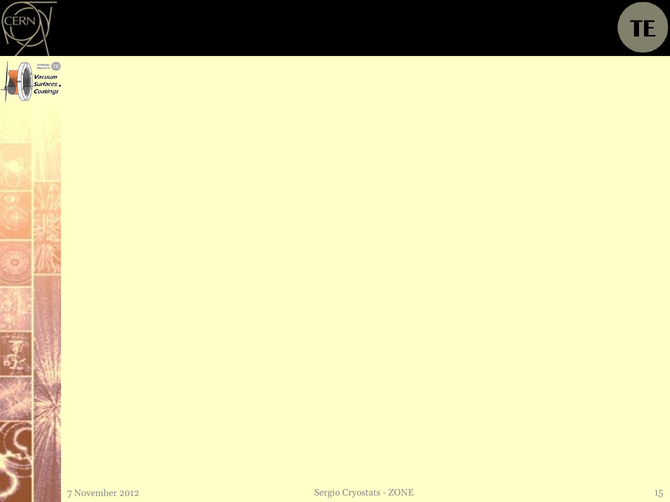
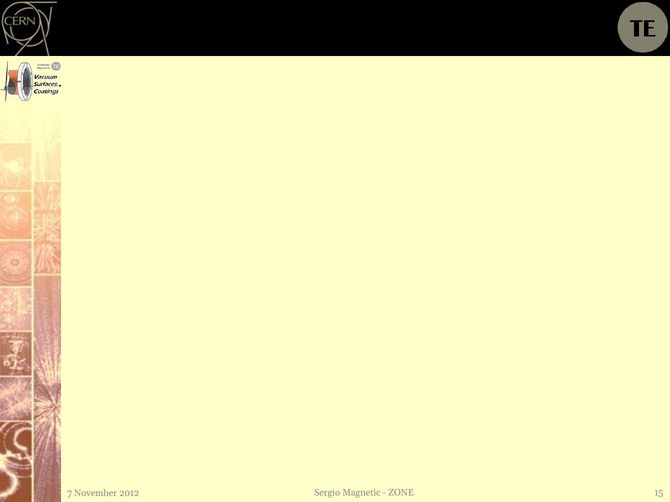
Cryostats: Cryostats -> Magnetic
